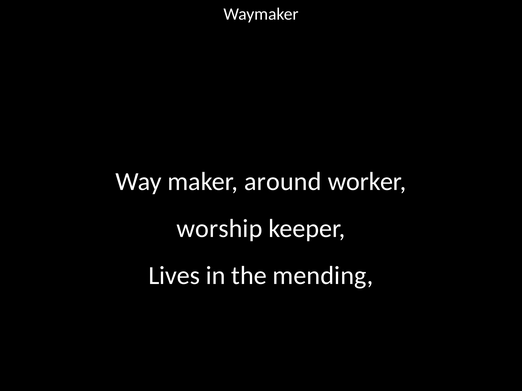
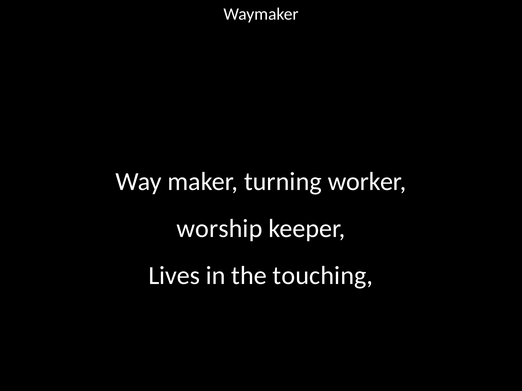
around: around -> turning
mending: mending -> touching
